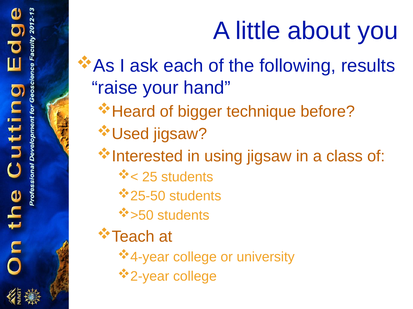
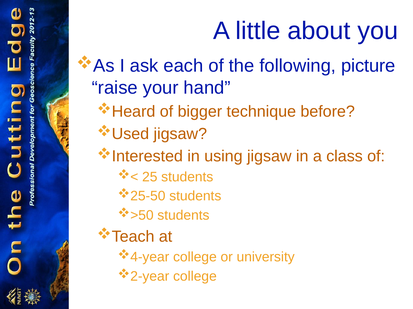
results: results -> picture
